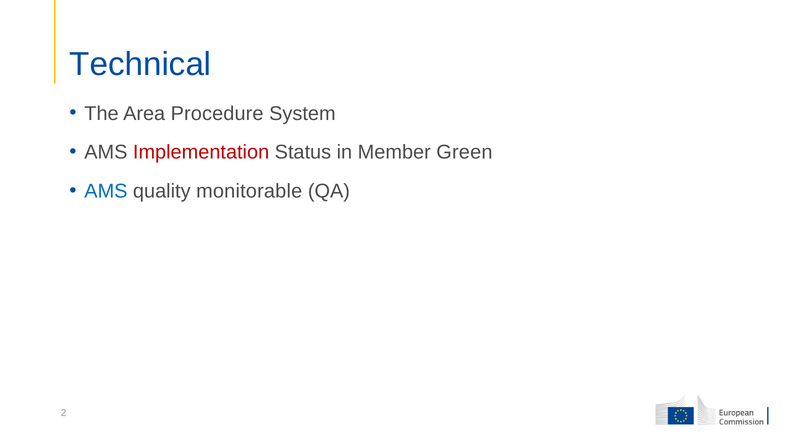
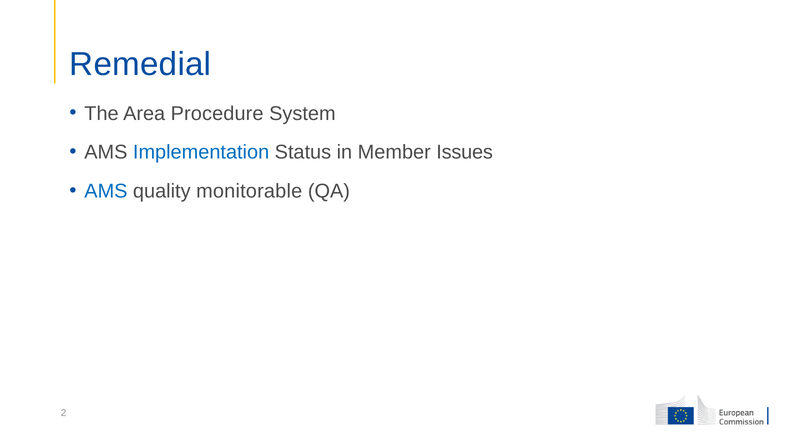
Technical: Technical -> Remedial
Implementation colour: red -> blue
Green: Green -> Issues
